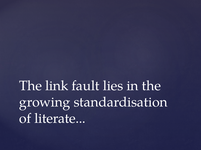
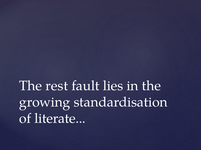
link: link -> rest
